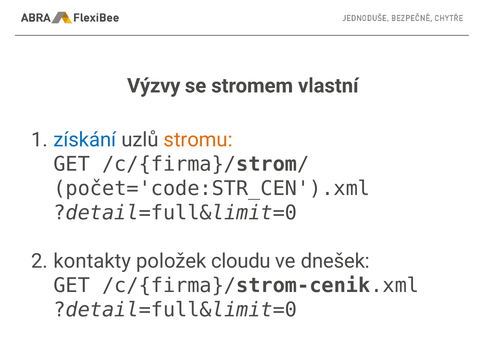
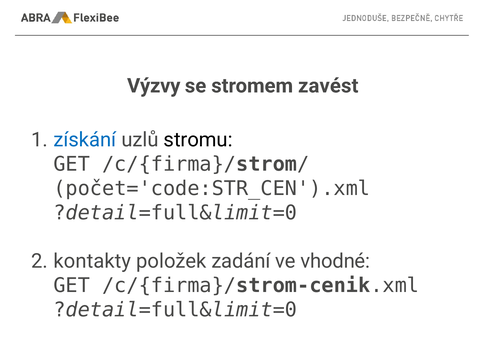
vlastní: vlastní -> zavést
stromu colour: orange -> black
cloudu: cloudu -> zadání
dnešek: dnešek -> vhodné
